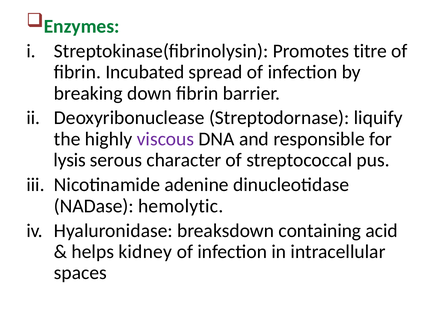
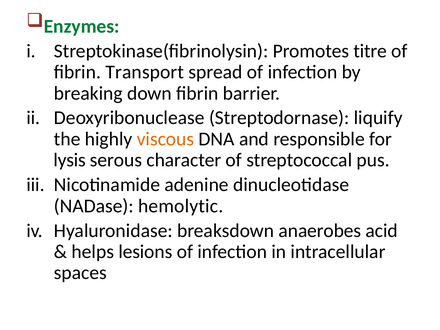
Incubated: Incubated -> Transport
viscous colour: purple -> orange
containing: containing -> anaerobes
kidney: kidney -> lesions
